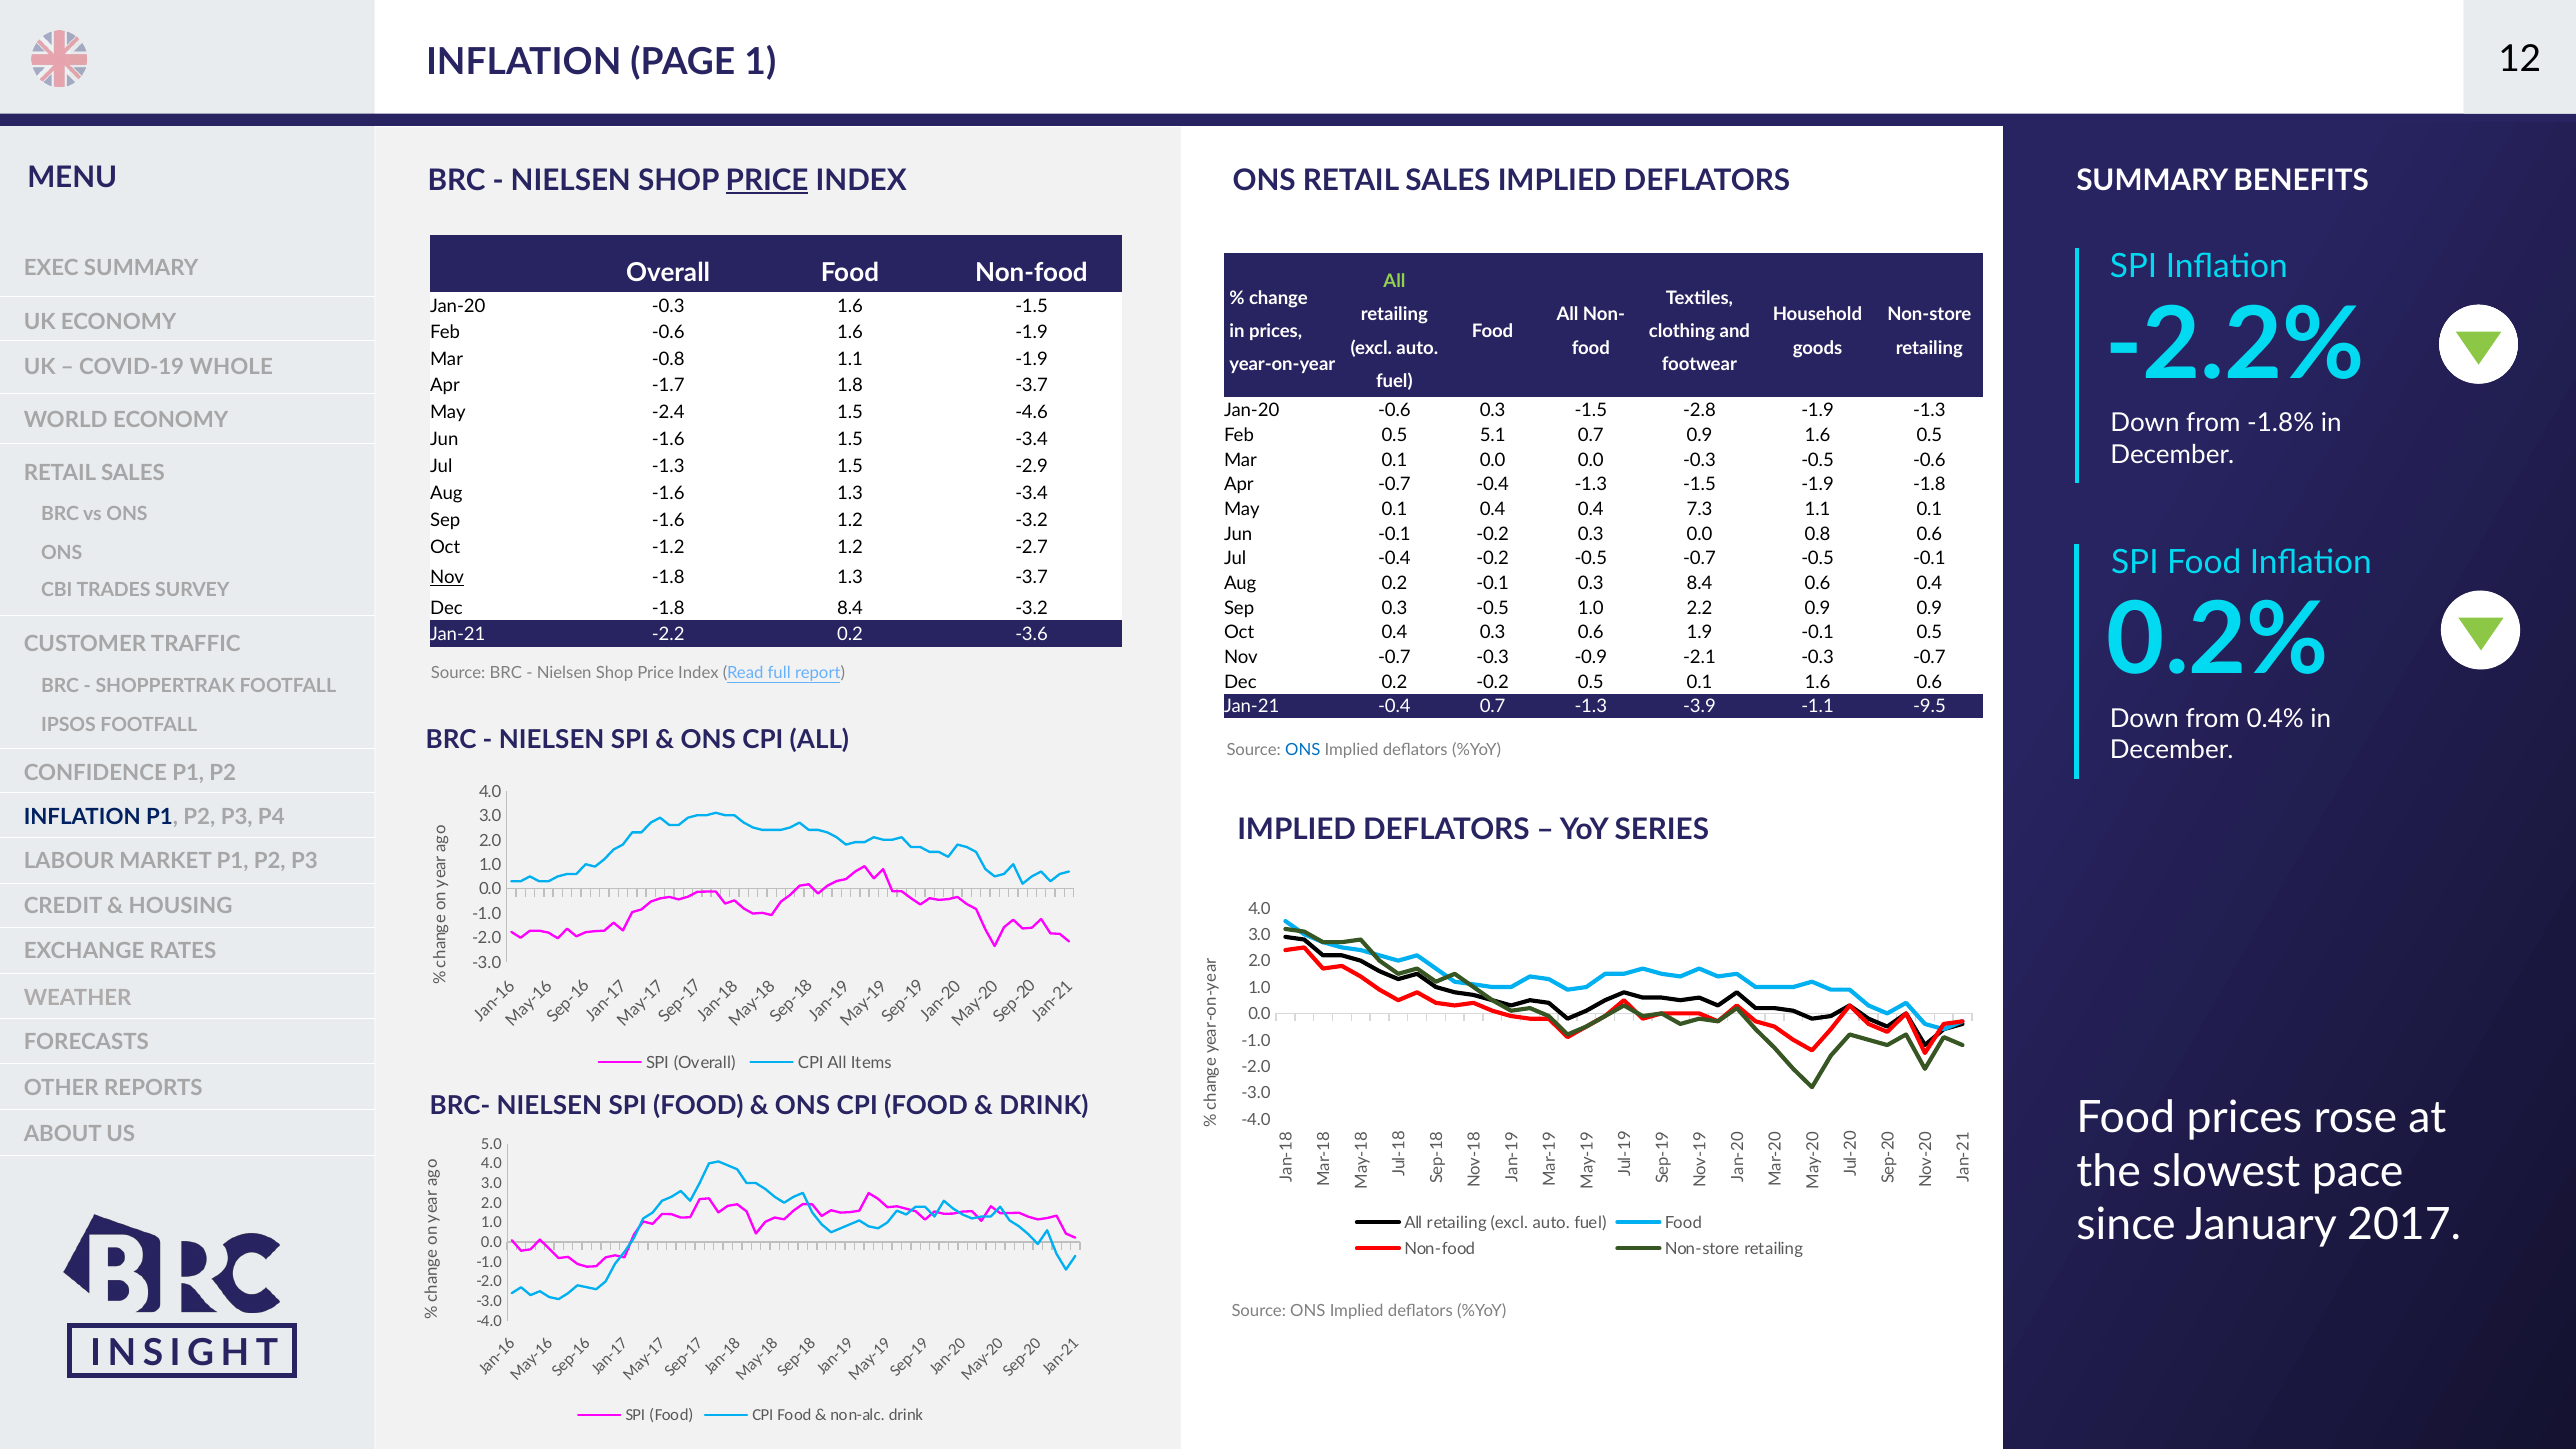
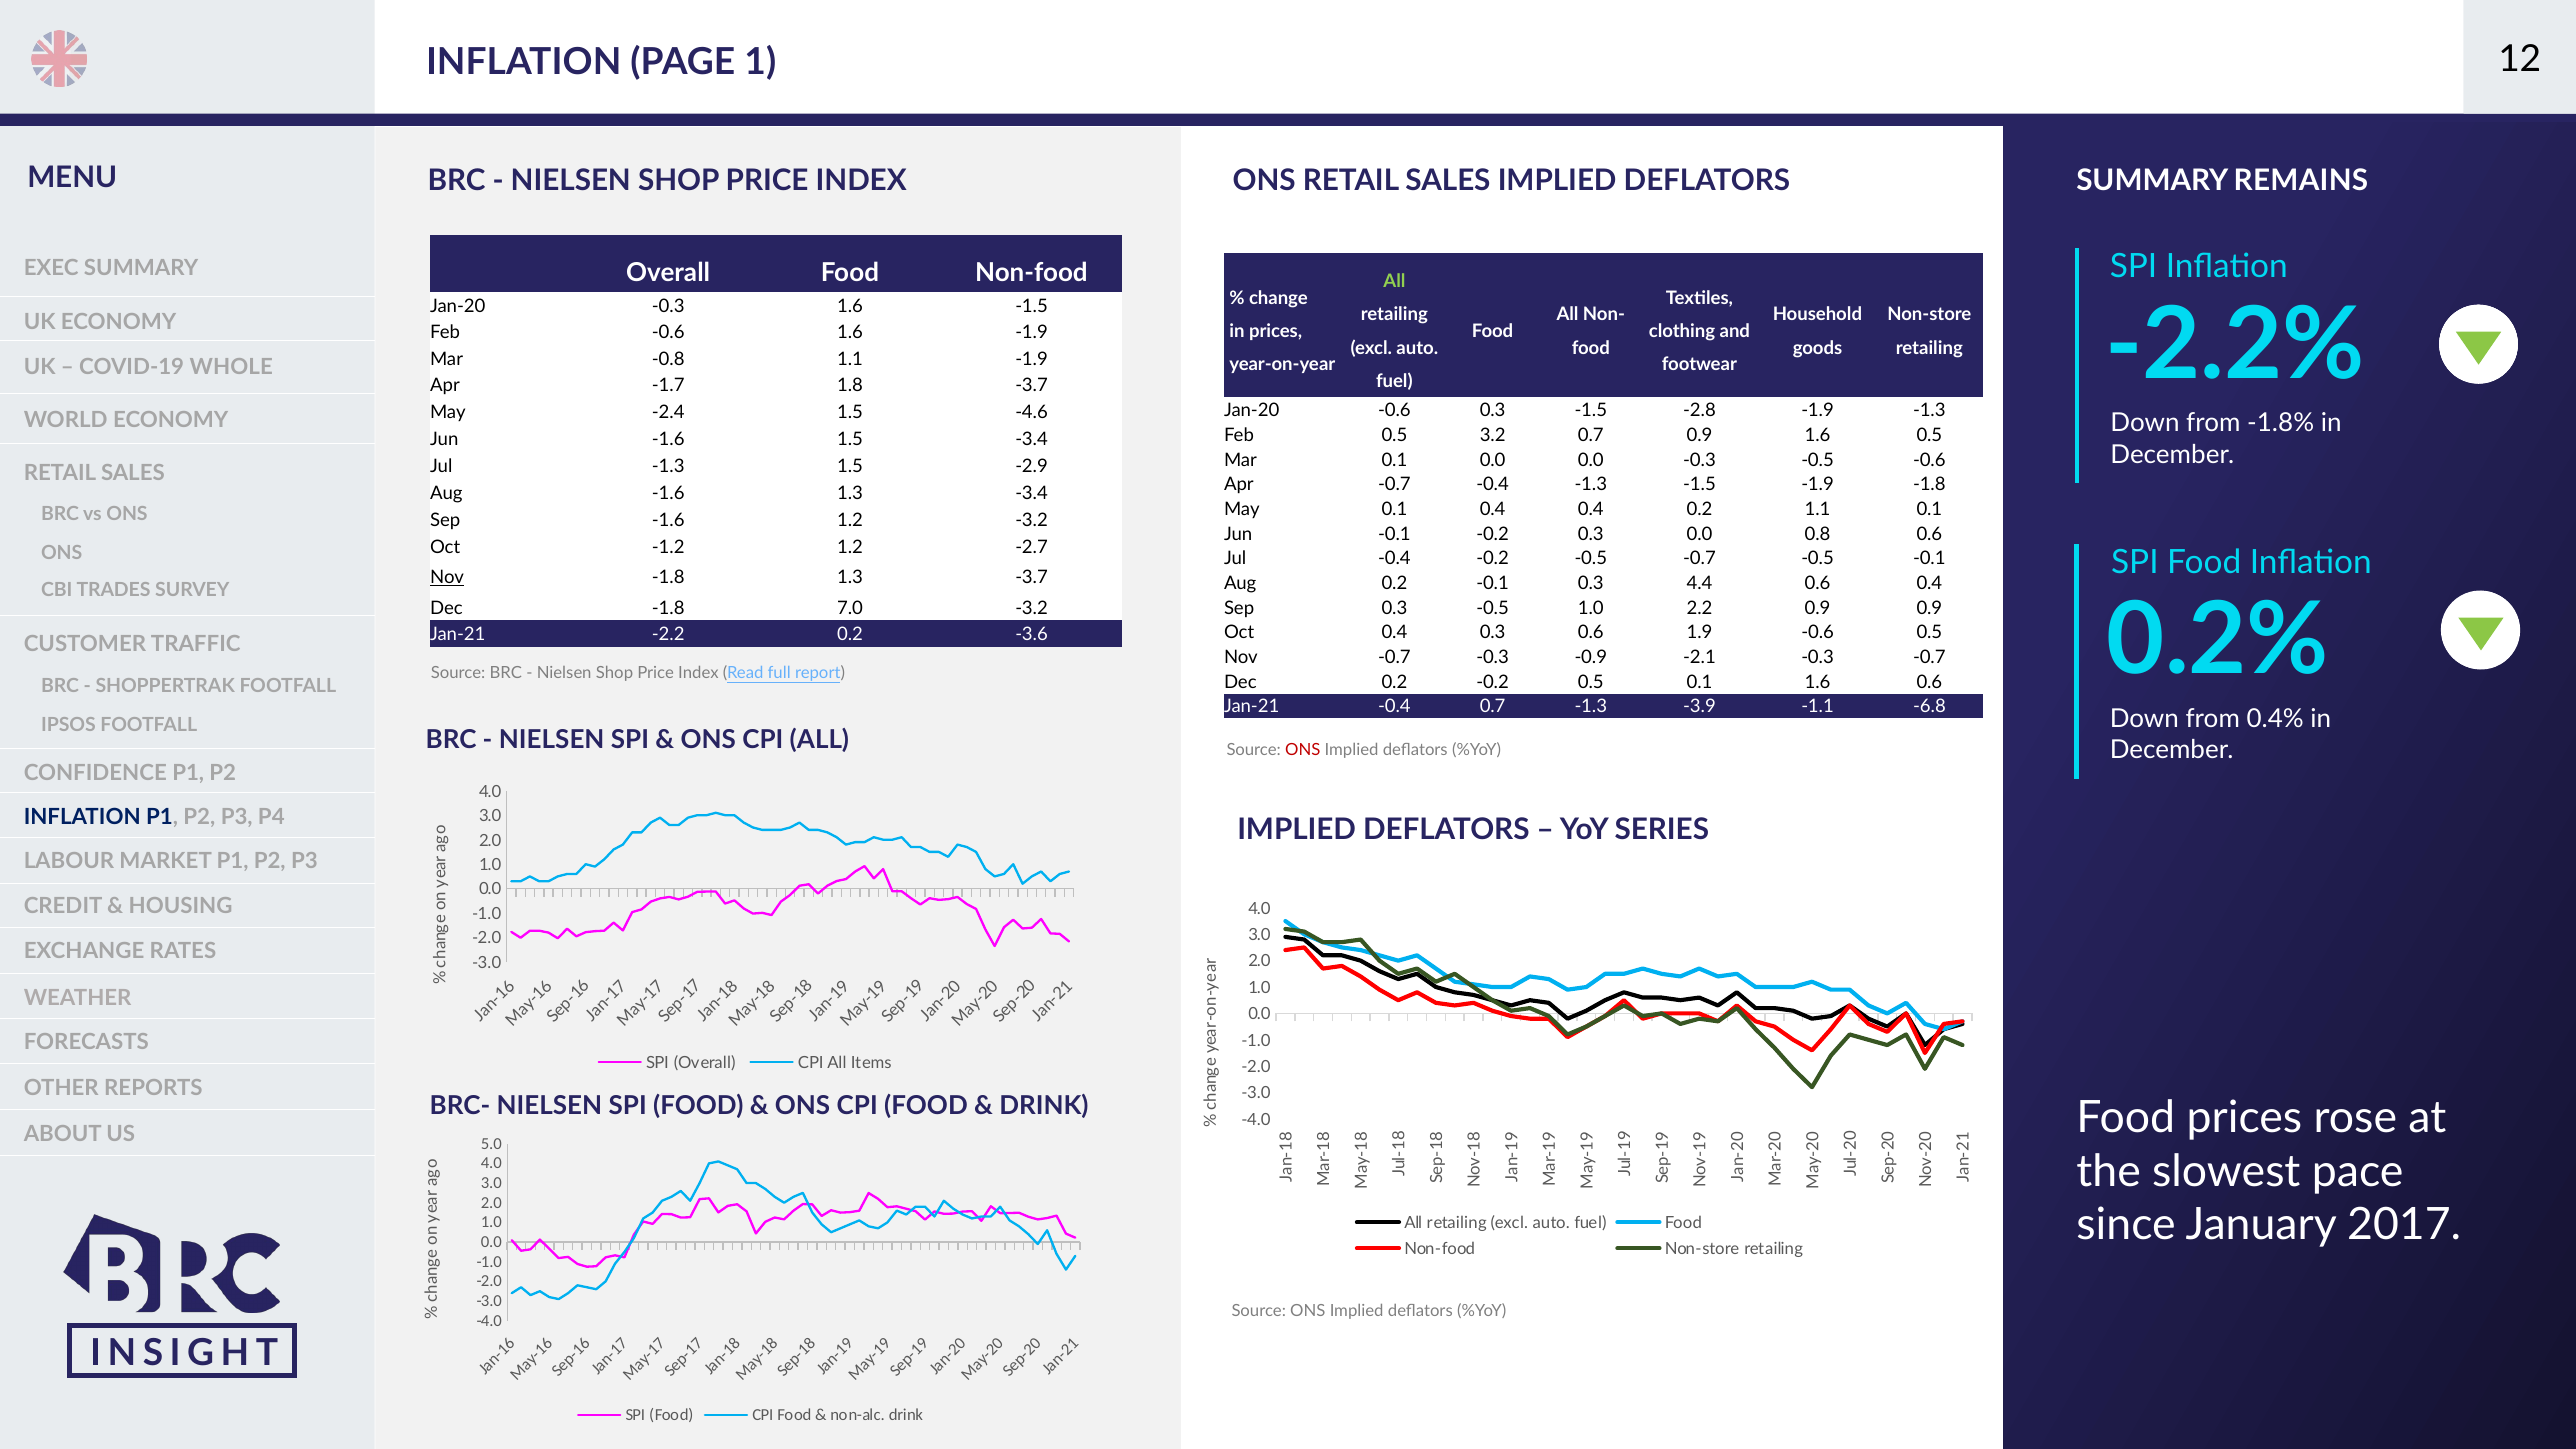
PRICE at (767, 180) underline: present -> none
BENEFITS: BENEFITS -> REMAINS
5.1: 5.1 -> 3.2
0.4 7.3: 7.3 -> 0.2
0.3 8.4: 8.4 -> 4.4
-1.8 8.4: 8.4 -> 7.0
1.9 -0.1: -0.1 -> -0.6
-9.5: -9.5 -> -6.8
ONS at (1303, 750) colour: blue -> red
